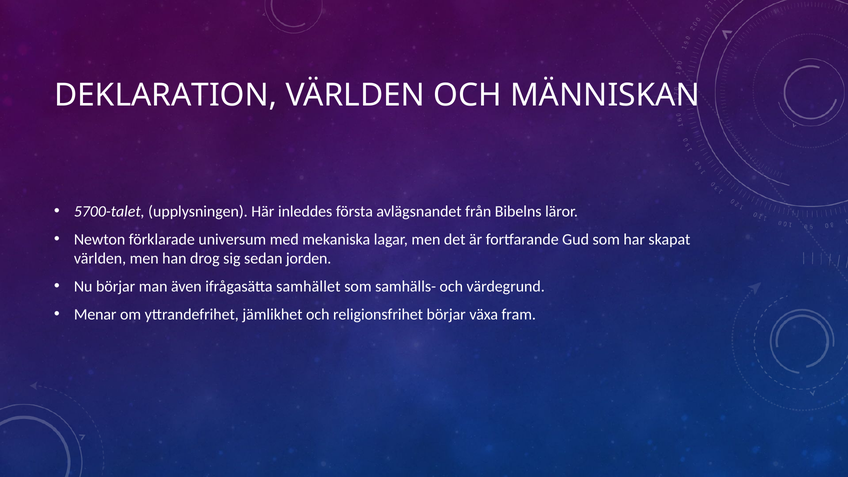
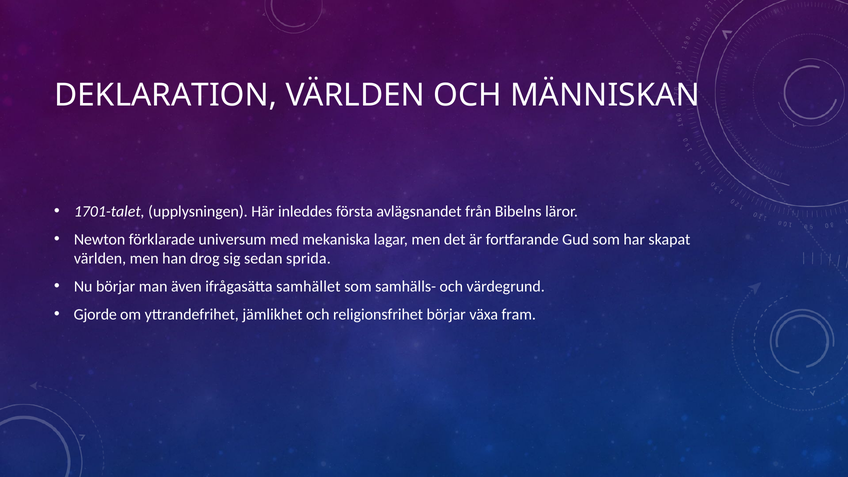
5700-talet: 5700-talet -> 1701-talet
jorden: jorden -> sprida
Menar: Menar -> Gjorde
